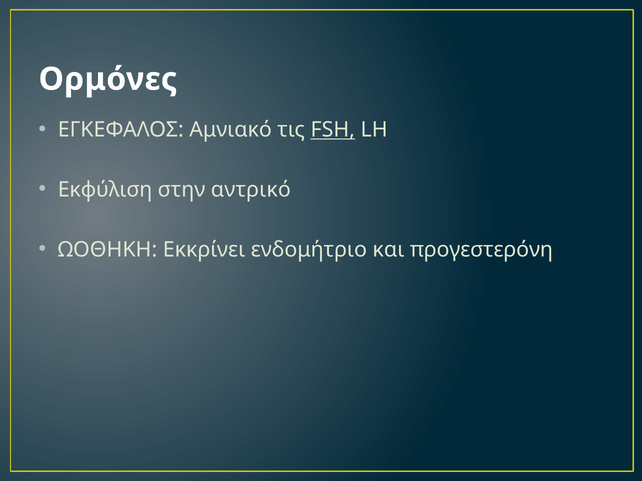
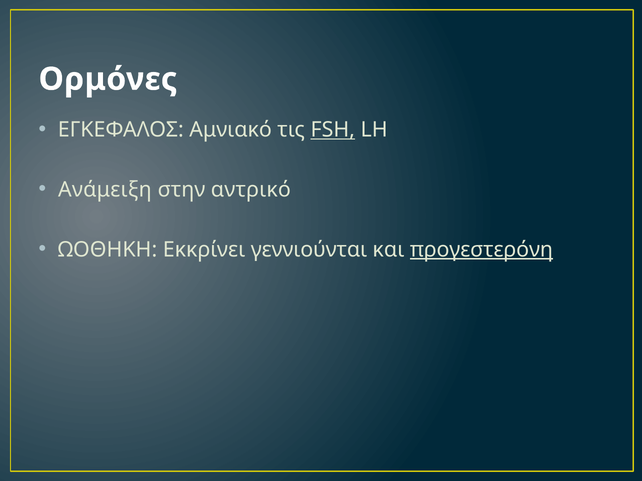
Εκφύλιση: Εκφύλιση -> Ανάμειξη
ενδομήτριο: ενδομήτριο -> γεννιούνται
προγεστερόνη underline: none -> present
